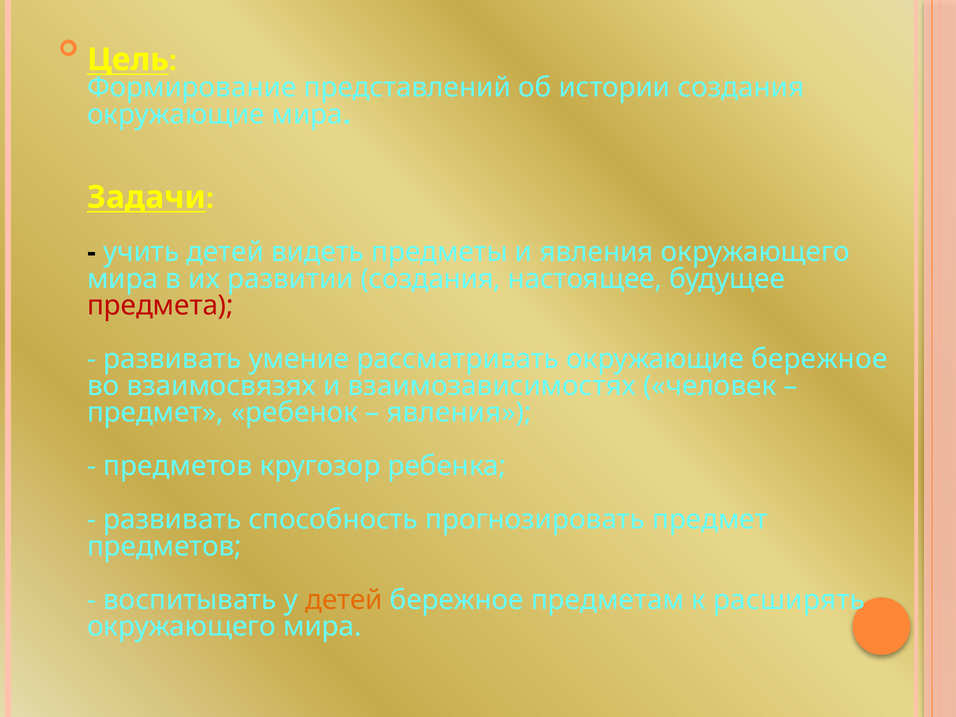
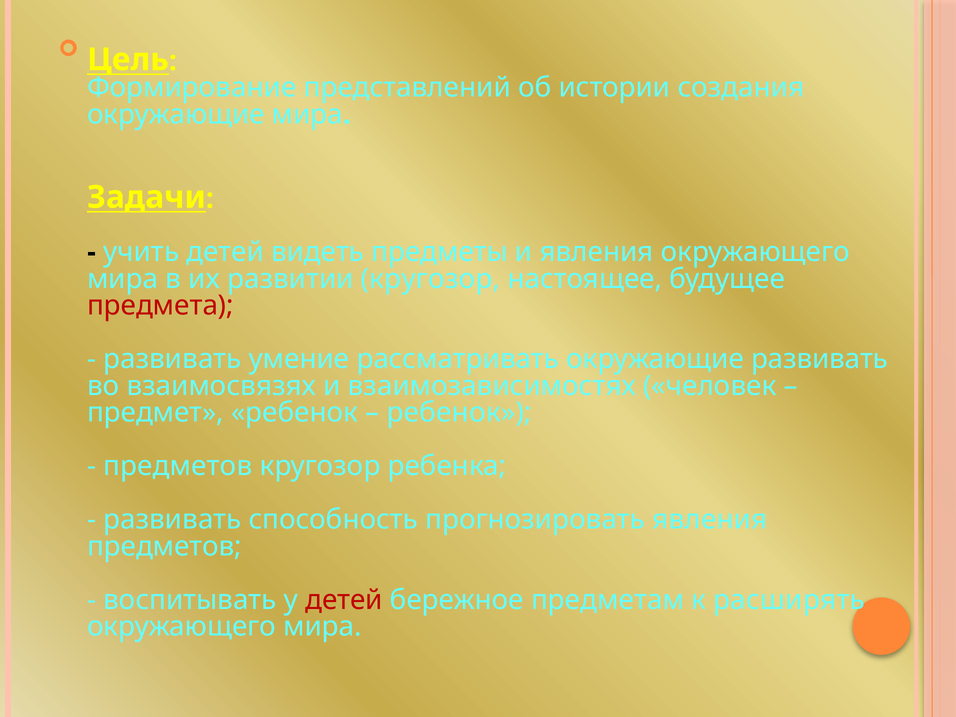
развитии создания: создания -> кругозор
окружающие бережное: бережное -> развивать
явления at (459, 413): явления -> ребенок
прогнозировать предмет: предмет -> явления
детей at (344, 600) colour: orange -> red
